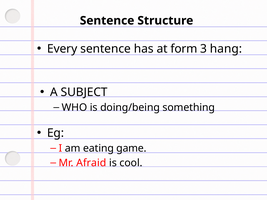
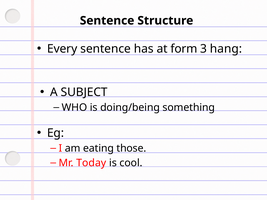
game: game -> those
Afraid: Afraid -> Today
